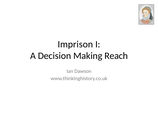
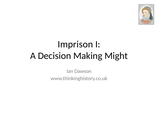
Reach: Reach -> Might
